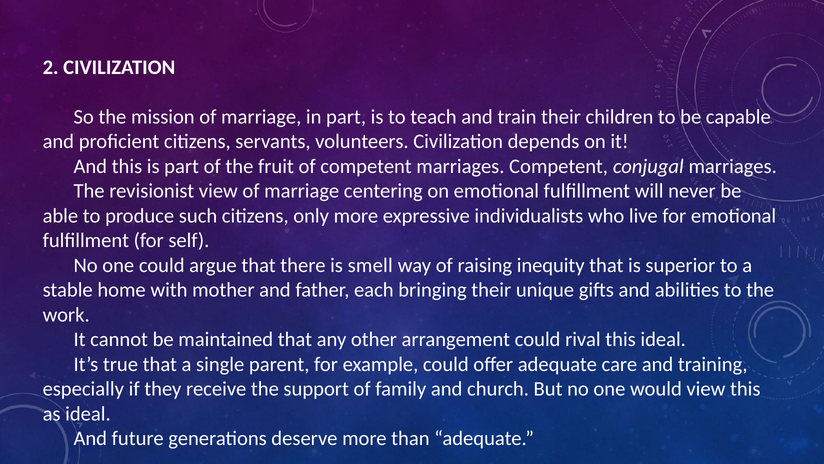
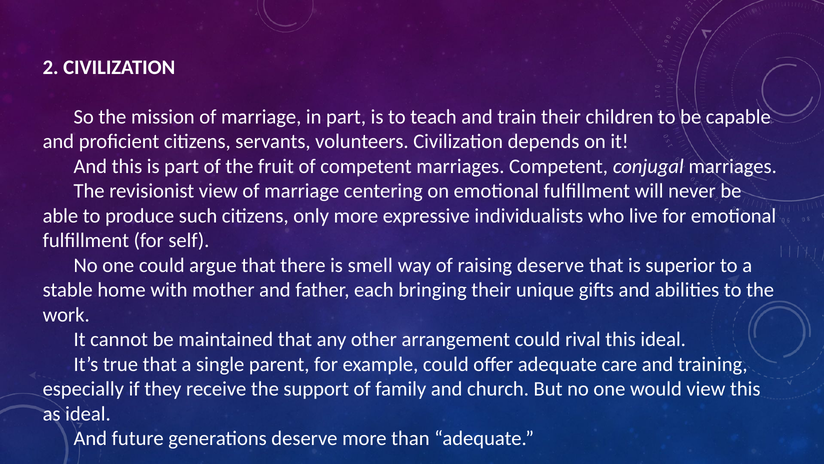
raising inequity: inequity -> deserve
